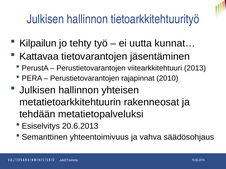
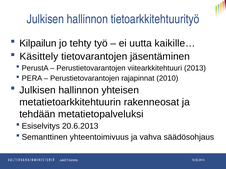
kunnat…: kunnat… -> kaikille…
Kattavaa: Kattavaa -> Käsittely
